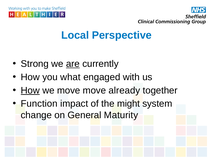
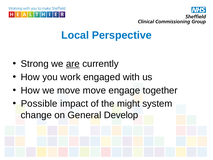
what: what -> work
How at (30, 90) underline: present -> none
already: already -> engage
Function: Function -> Possible
Maturity: Maturity -> Develop
